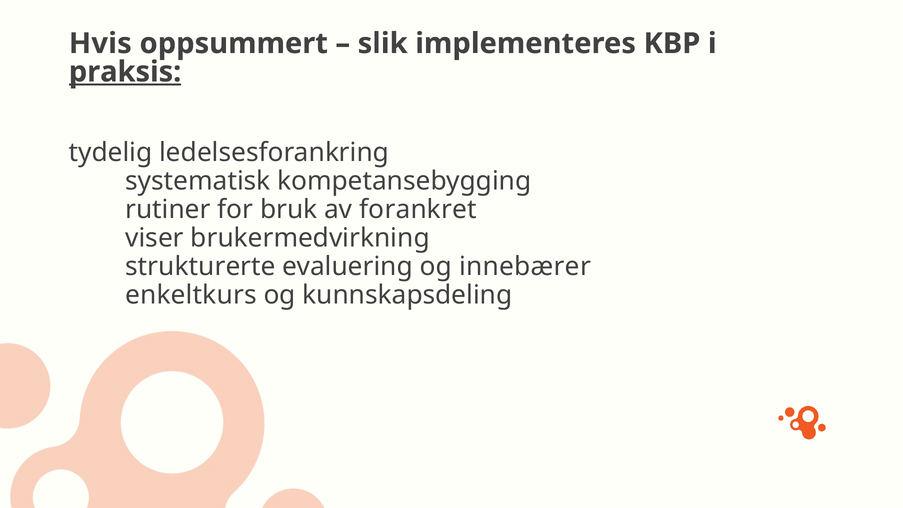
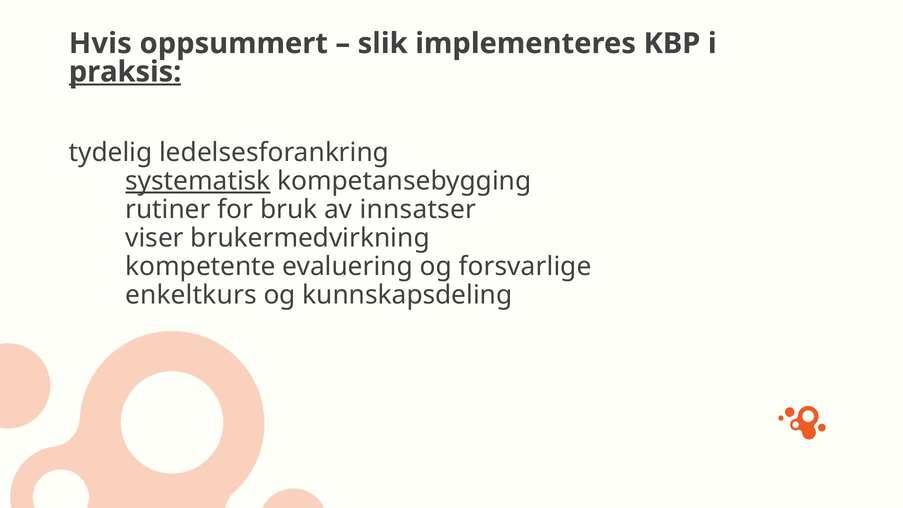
systematisk underline: none -> present
forankret: forankret -> innsatser
strukturerte: strukturerte -> kompetente
innebærer: innebærer -> forsvarlige
